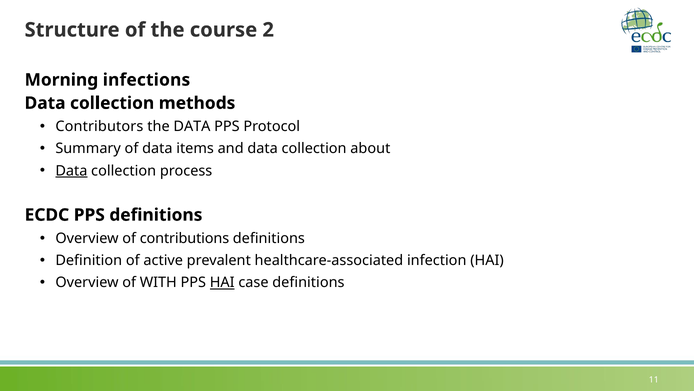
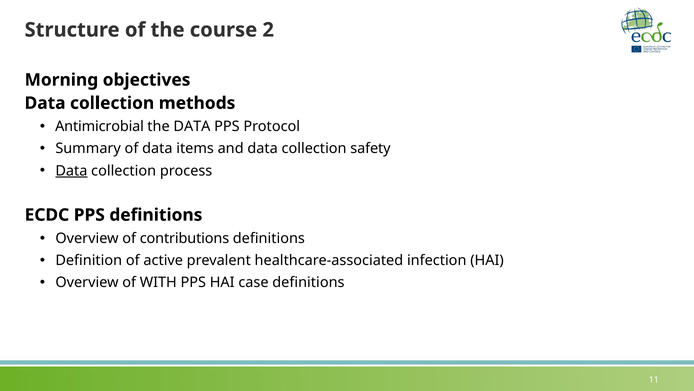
infections: infections -> objectives
Contributors: Contributors -> Antimicrobial
about: about -> safety
HAI at (222, 282) underline: present -> none
